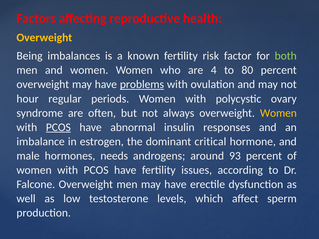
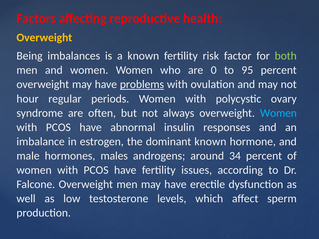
4: 4 -> 0
80: 80 -> 95
Women at (278, 113) colour: yellow -> light blue
PCOS at (58, 127) underline: present -> none
dominant critical: critical -> known
needs: needs -> males
93: 93 -> 34
